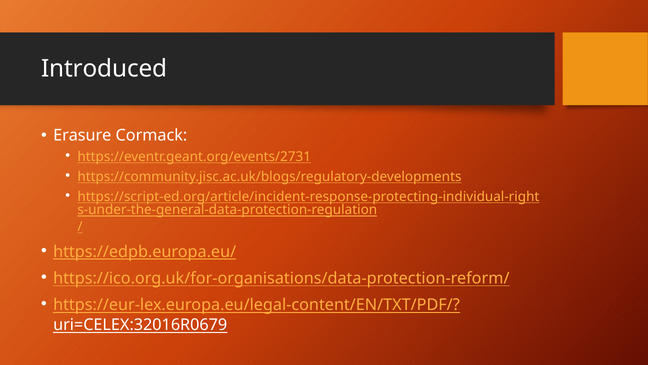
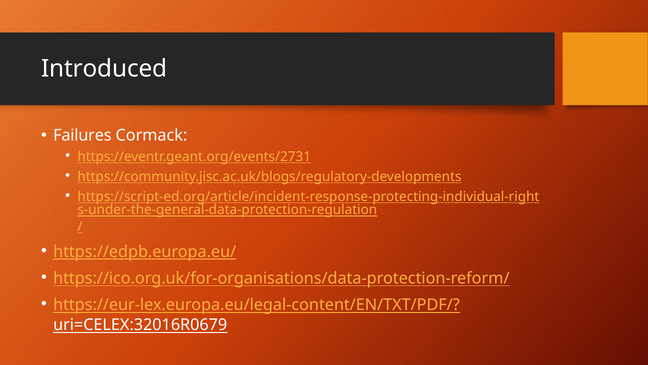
Erasure: Erasure -> Failures
